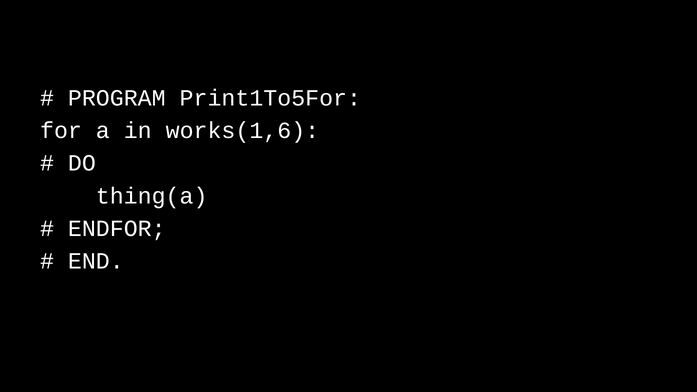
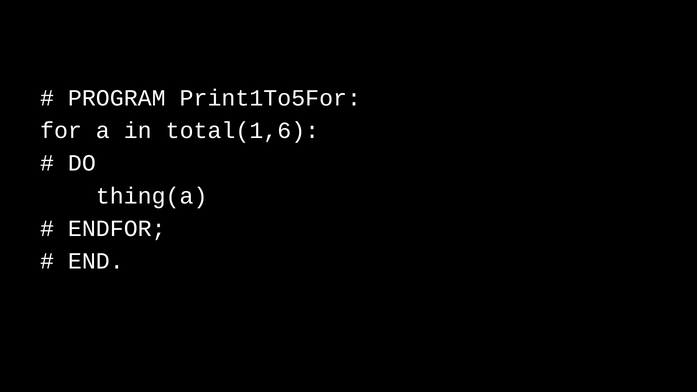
works(1,6: works(1,6 -> total(1,6
